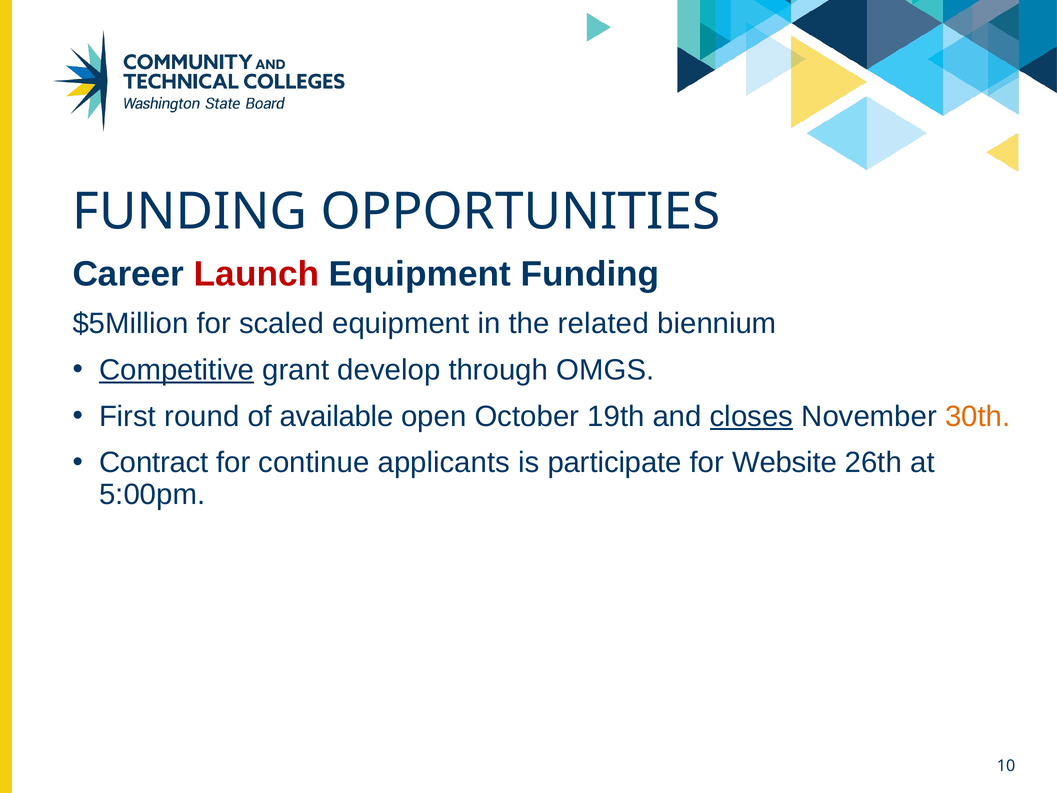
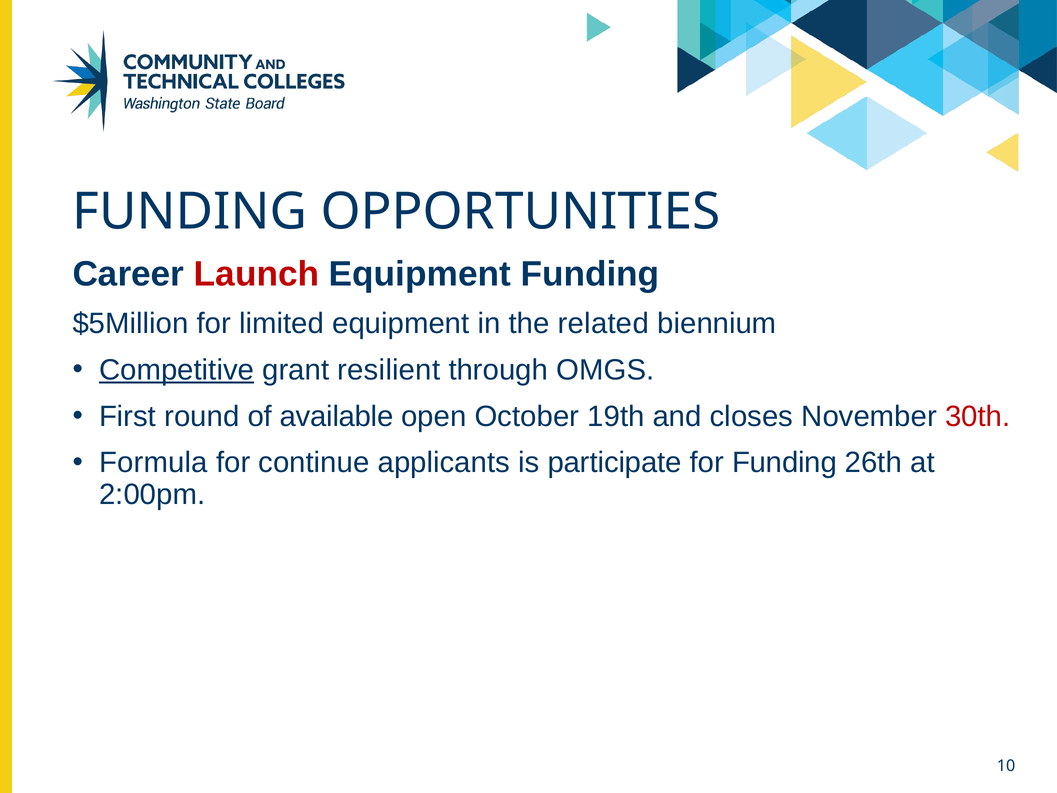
scaled: scaled -> limited
develop: develop -> resilient
closes underline: present -> none
30th colour: orange -> red
Contract: Contract -> Formula
for Website: Website -> Funding
5:00pm: 5:00pm -> 2:00pm
